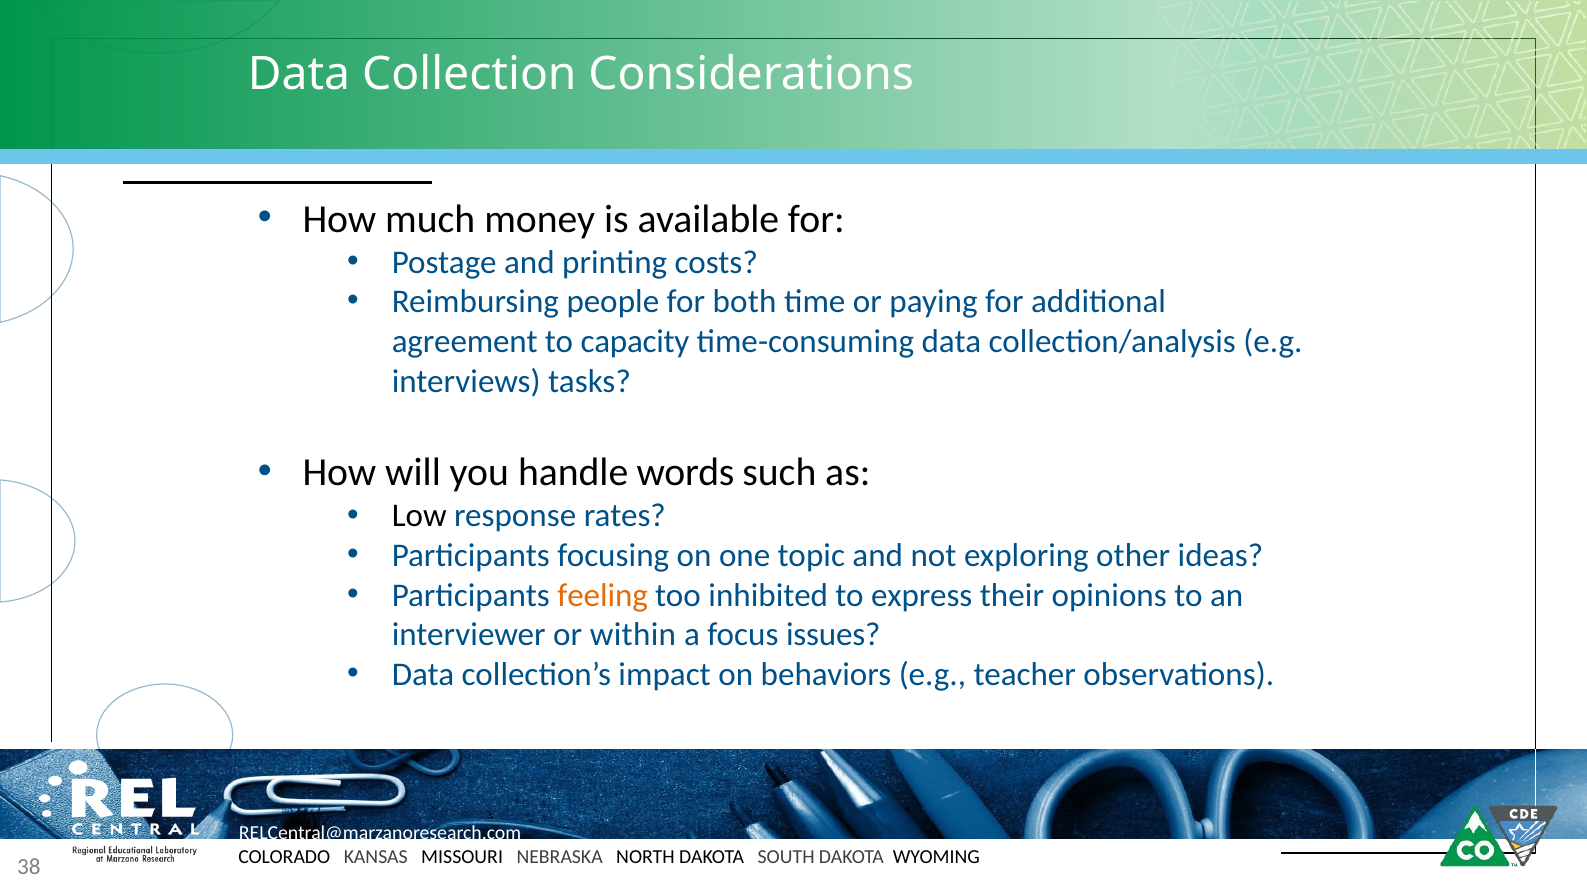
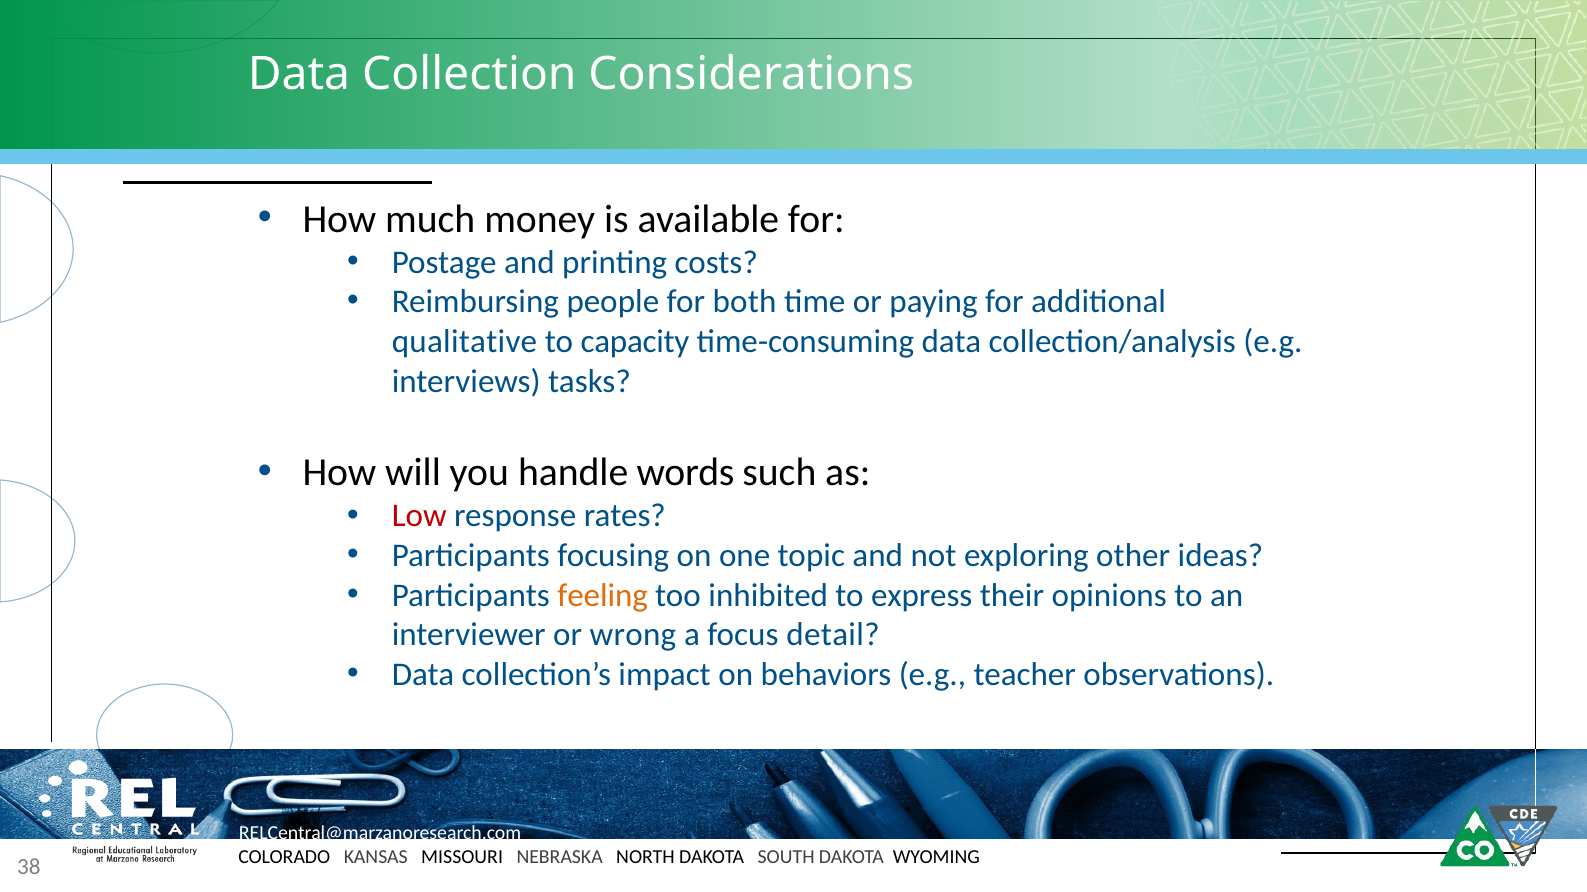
agreement: agreement -> qualitative
Low colour: black -> red
within: within -> wrong
issues: issues -> detail
